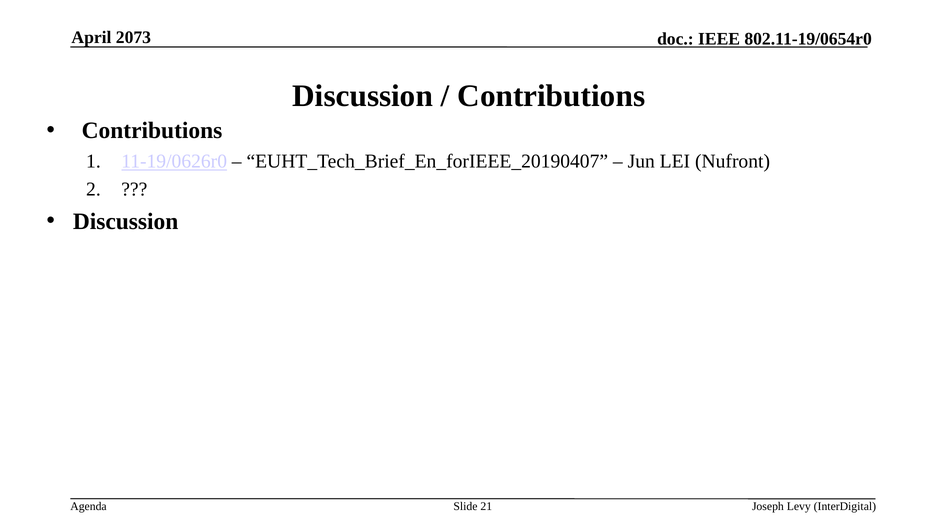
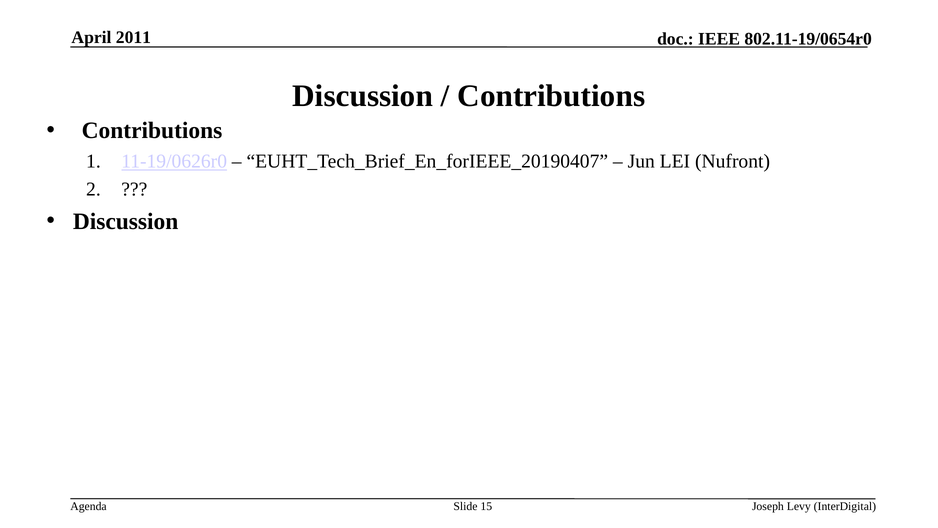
2073: 2073 -> 2011
21: 21 -> 15
